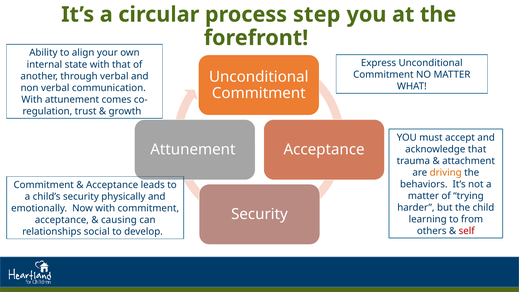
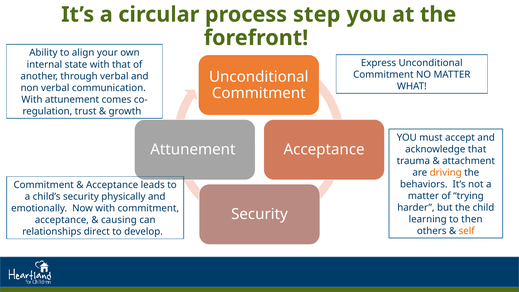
from: from -> then
self colour: red -> orange
social: social -> direct
